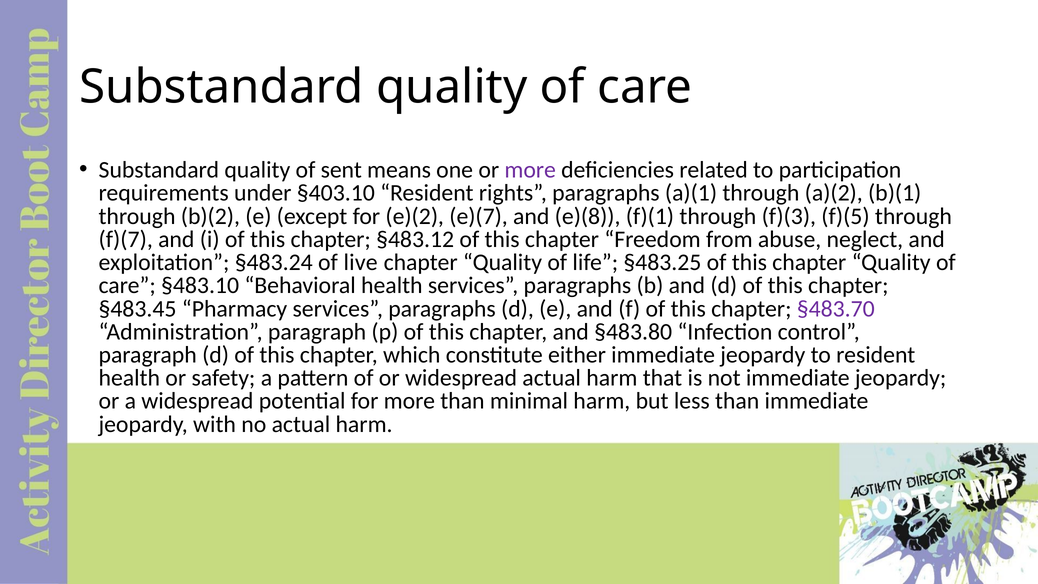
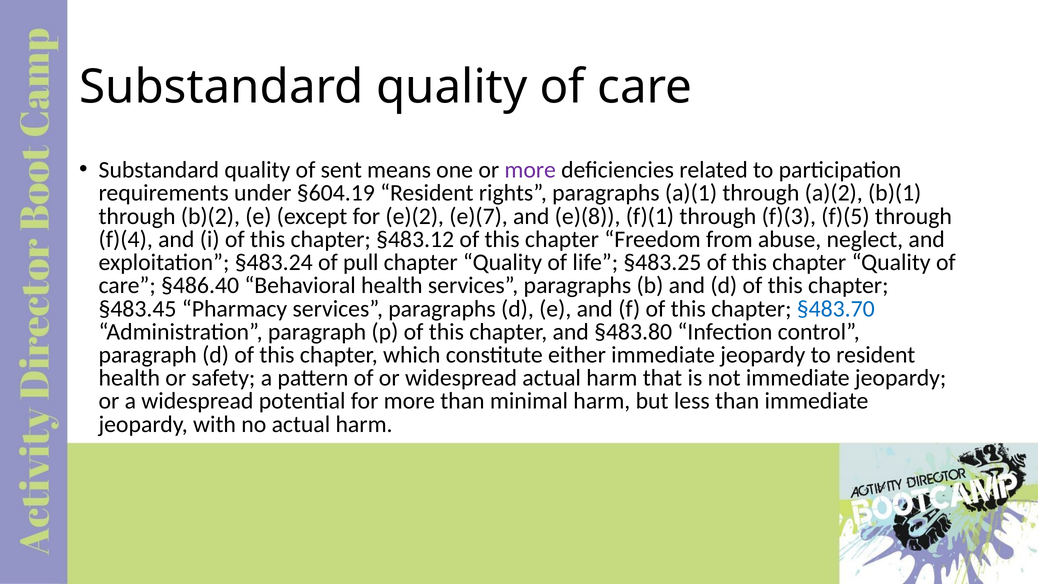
§403.10: §403.10 -> §604.19
f)(7: f)(7 -> f)(4
live: live -> pull
§483.10: §483.10 -> §486.40
§483.70 colour: purple -> blue
